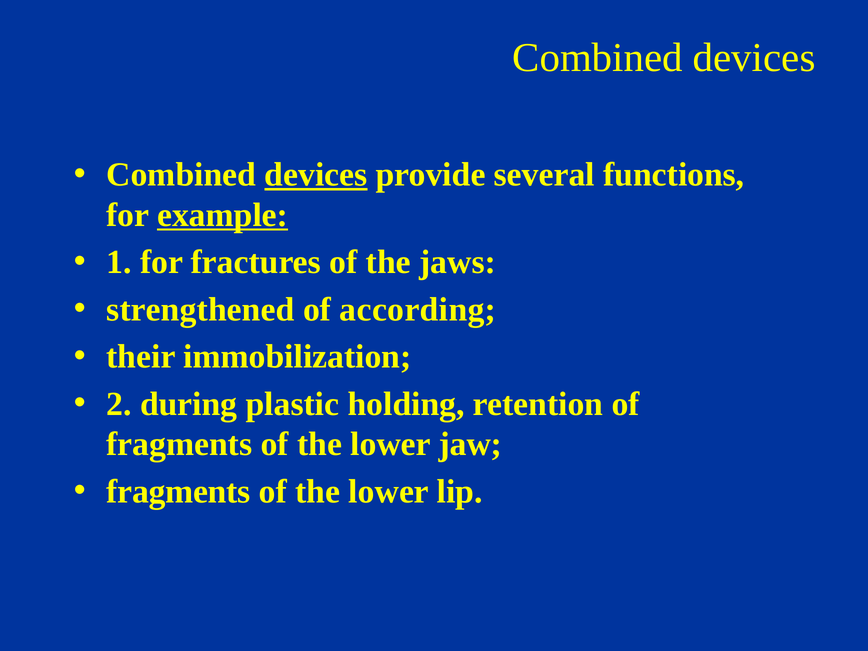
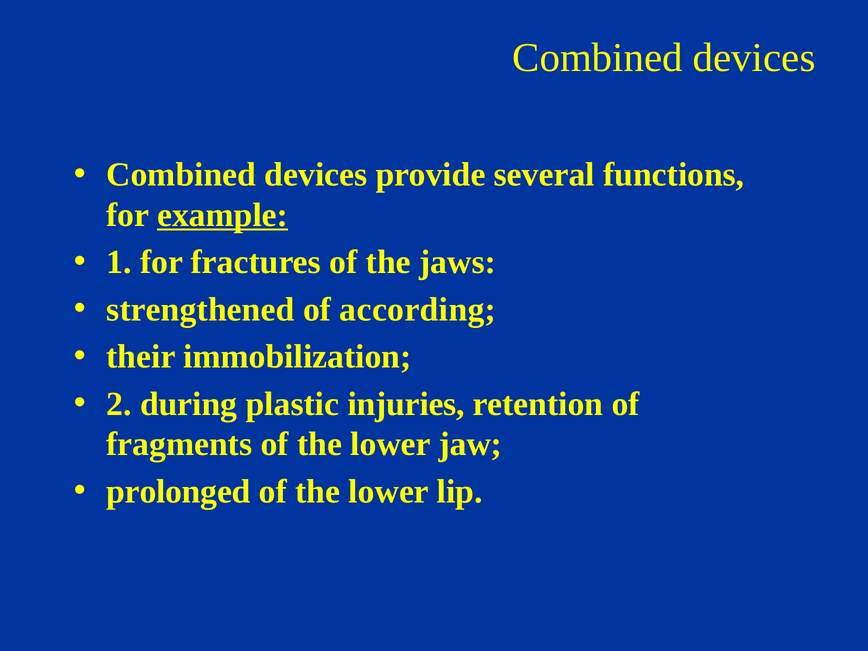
devices at (316, 175) underline: present -> none
holding: holding -> injuries
fragments at (178, 492): fragments -> prolonged
